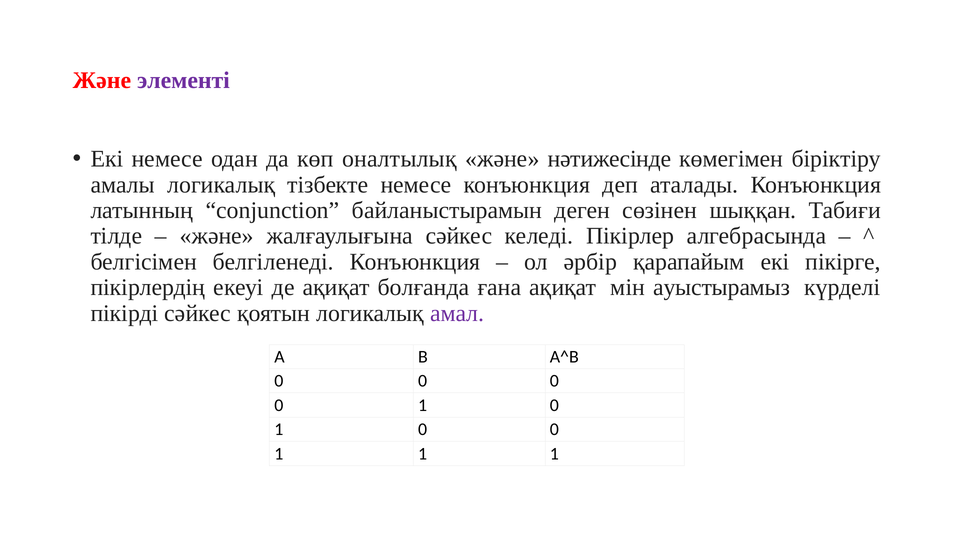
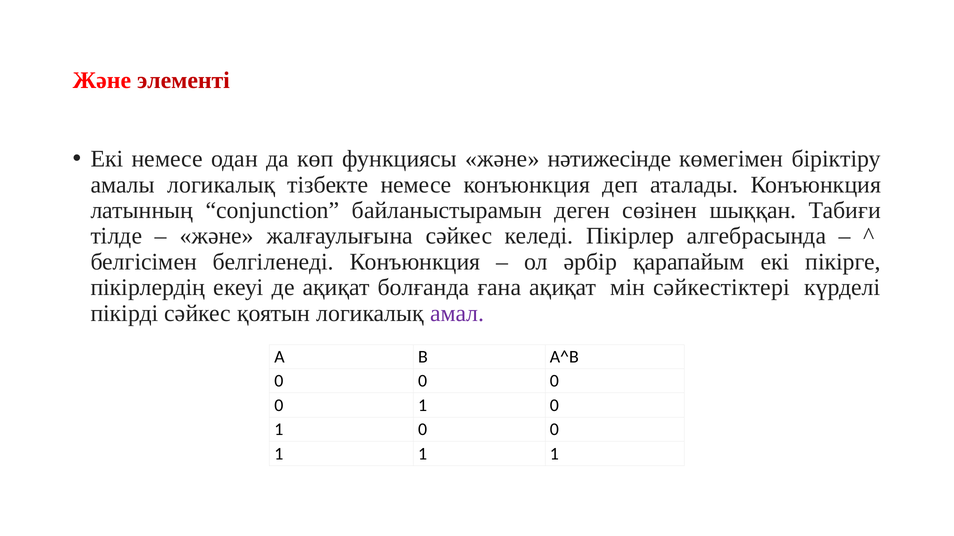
элементі colour: purple -> red
оналтылық: оналтылық -> функциясы
ауыстырамыз: ауыстырамыз -> сәйкестіктері
